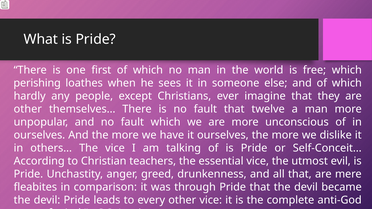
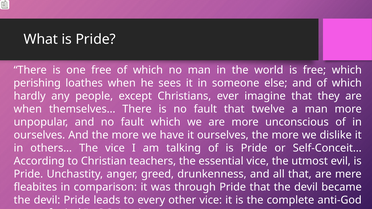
one first: first -> free
other at (28, 109): other -> when
